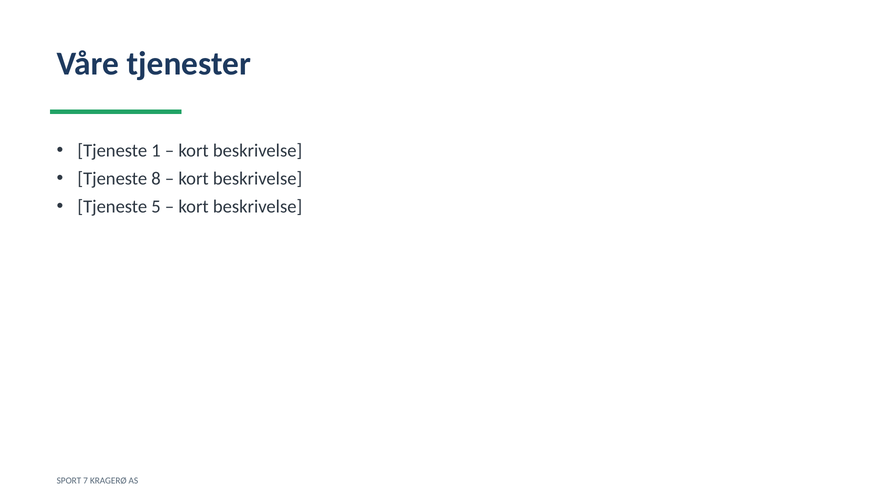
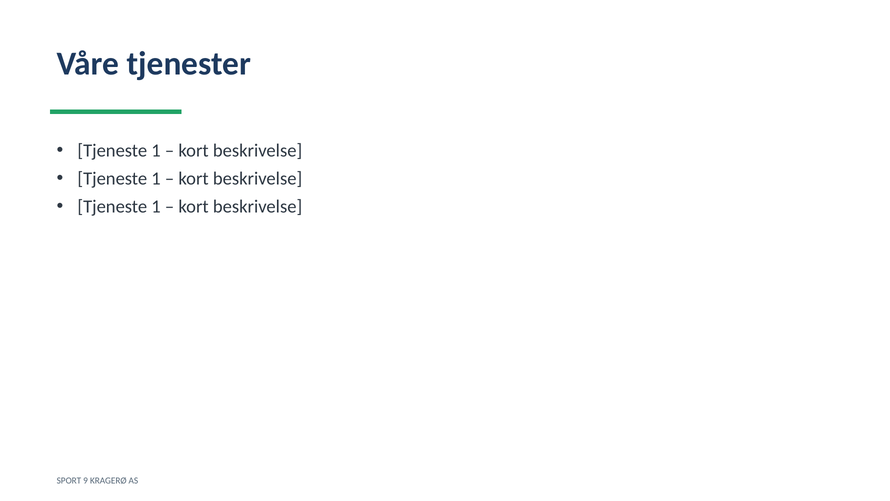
8 at (156, 179): 8 -> 1
5 at (156, 206): 5 -> 1
7: 7 -> 9
